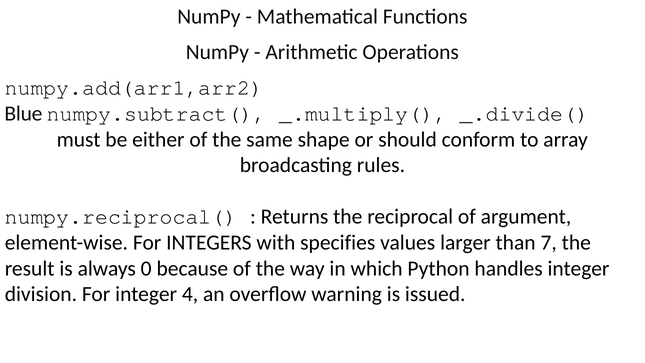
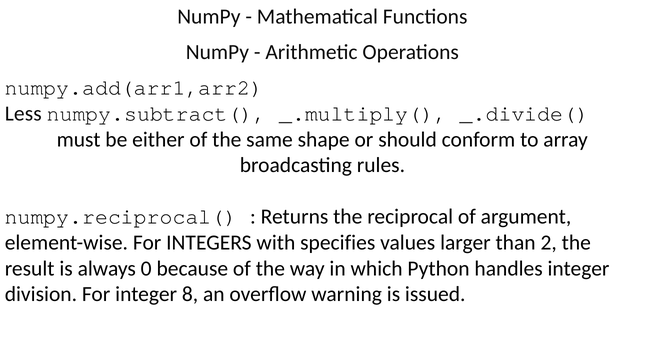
Blue: Blue -> Less
7: 7 -> 2
4: 4 -> 8
